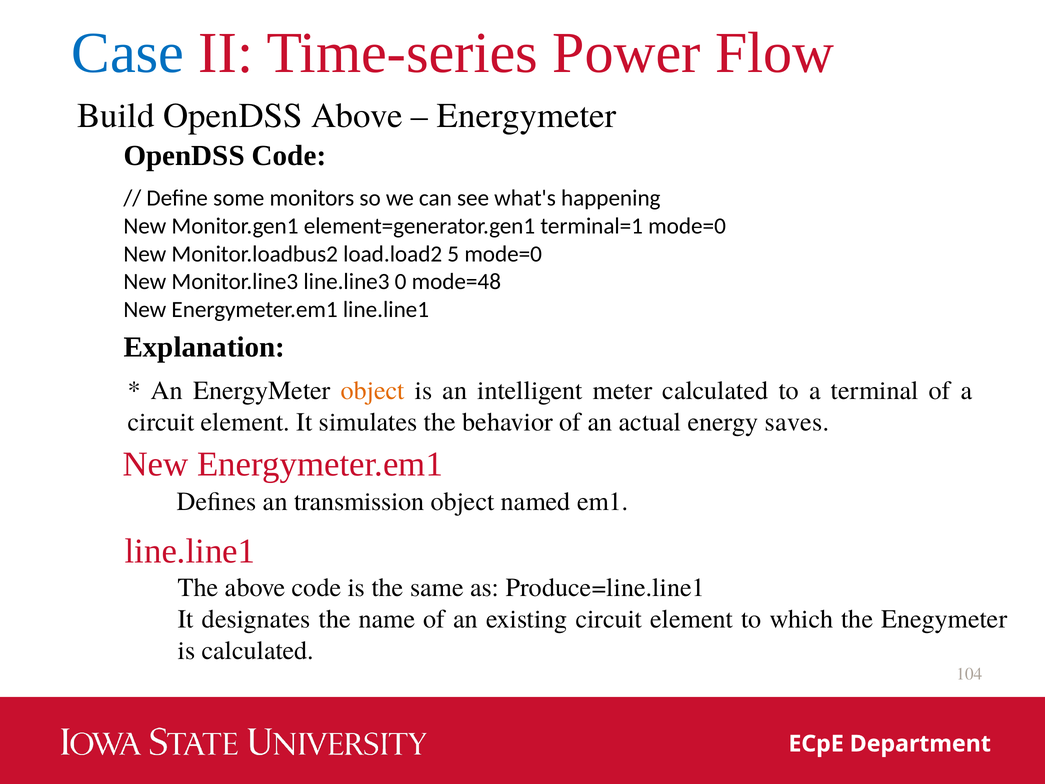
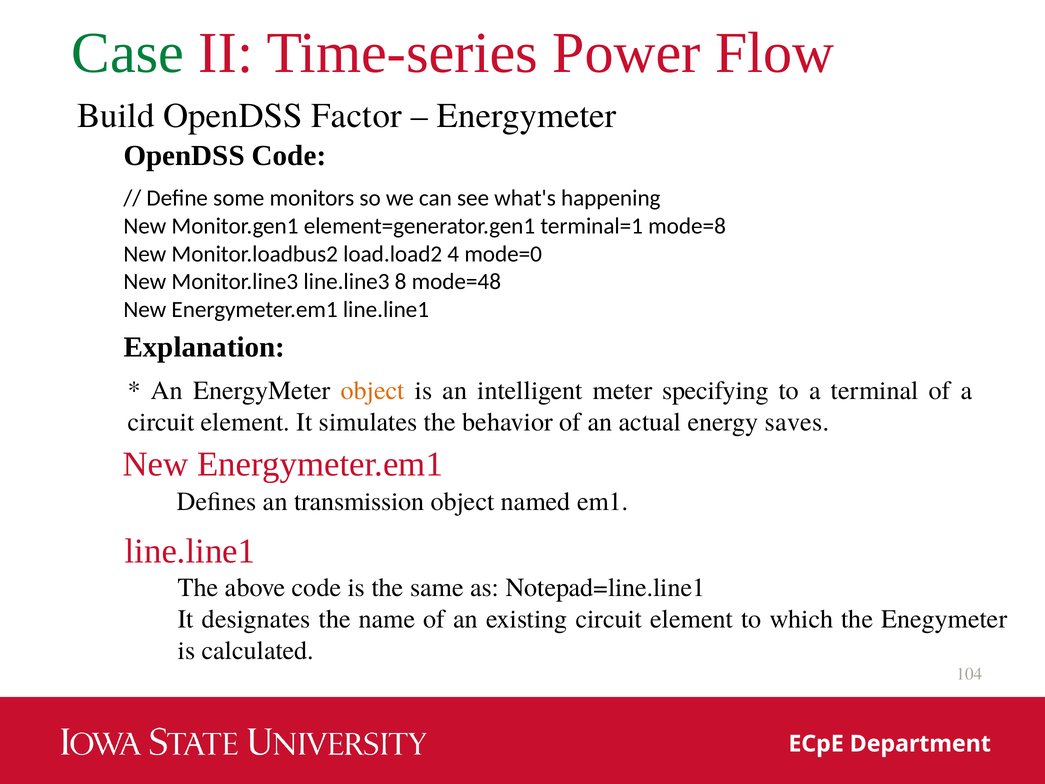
Case colour: blue -> green
OpenDSS Above: Above -> Factor
terminal=1 mode=0: mode=0 -> mode=8
5: 5 -> 4
0: 0 -> 8
meter calculated: calculated -> specifying
Produce=line.line1: Produce=line.line1 -> Notepad=line.line1
